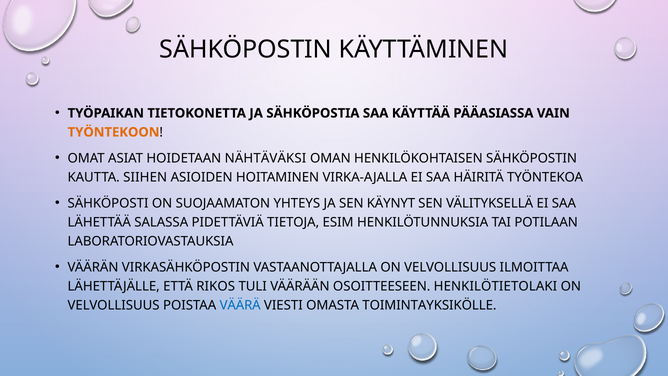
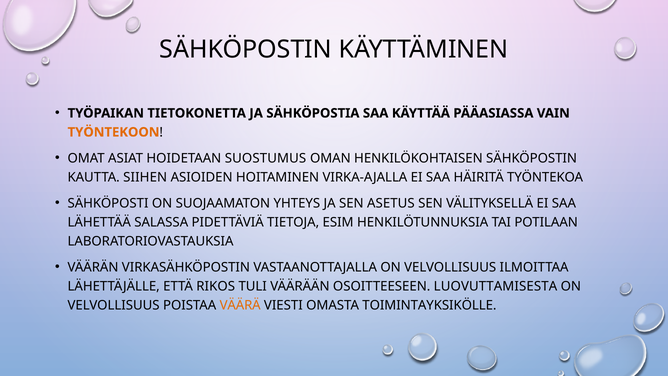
NÄHTÄVÄKSI: NÄHTÄVÄKSI -> SUOSTUMUS
KÄYNYT: KÄYNYT -> ASETUS
HENKILÖTIETOLAKI: HENKILÖTIETOLAKI -> LUOVUTTAMISESTA
VÄÄRÄ colour: blue -> orange
